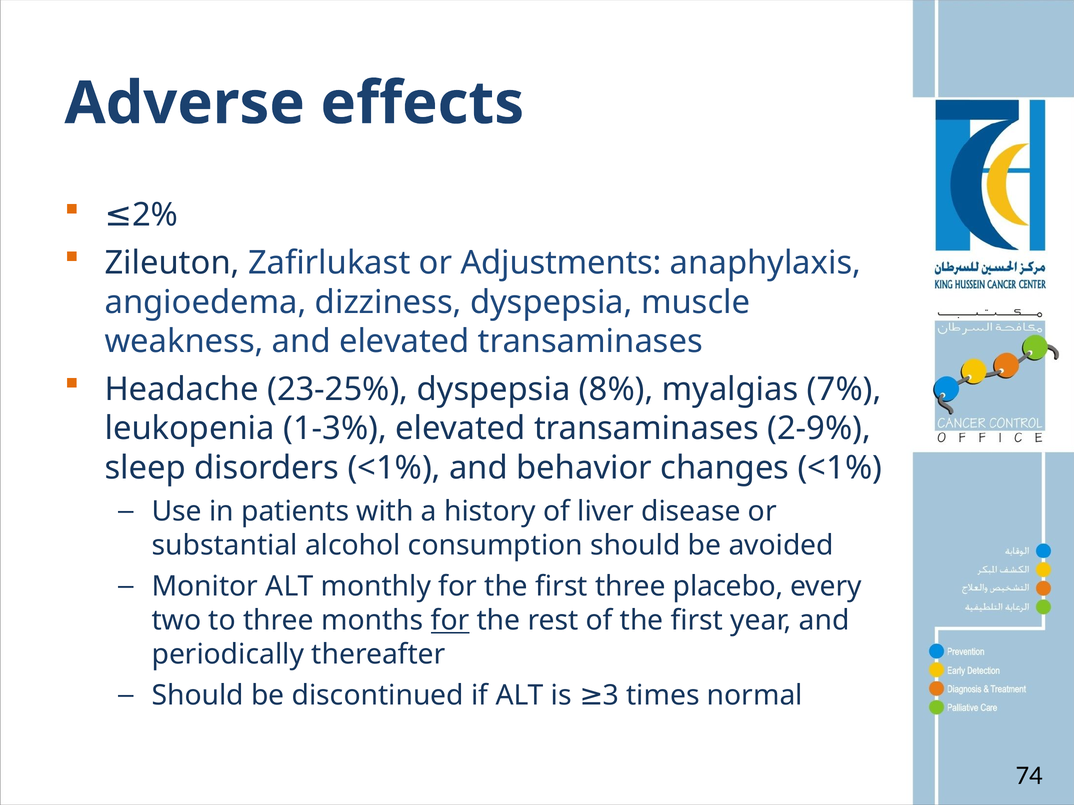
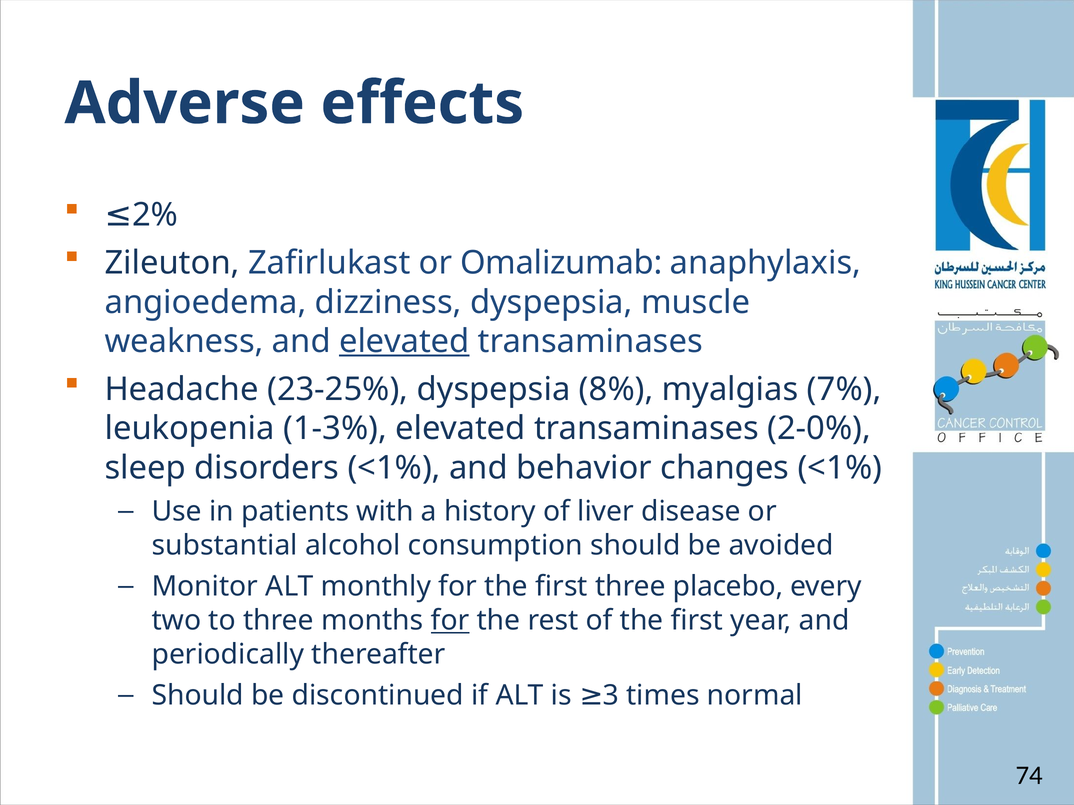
Adjustments: Adjustments -> Omalizumab
elevated at (404, 342) underline: none -> present
2-9%: 2-9% -> 2-0%
